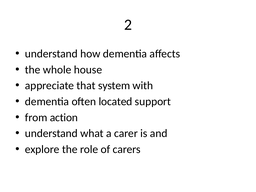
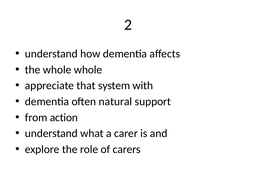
whole house: house -> whole
located: located -> natural
